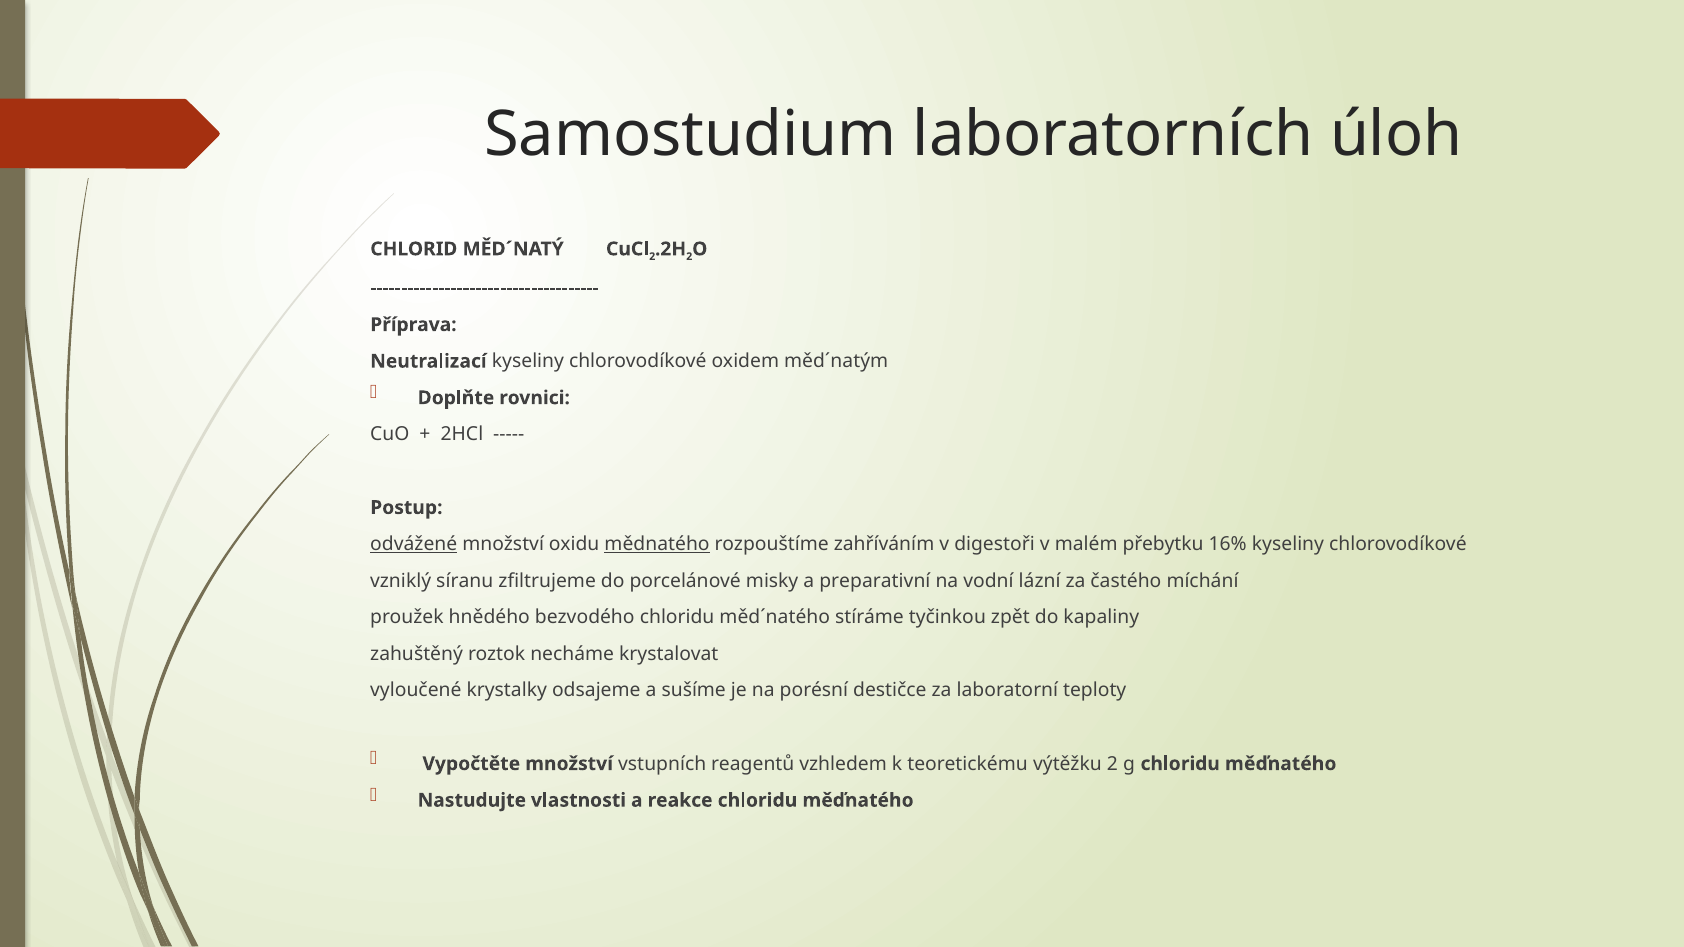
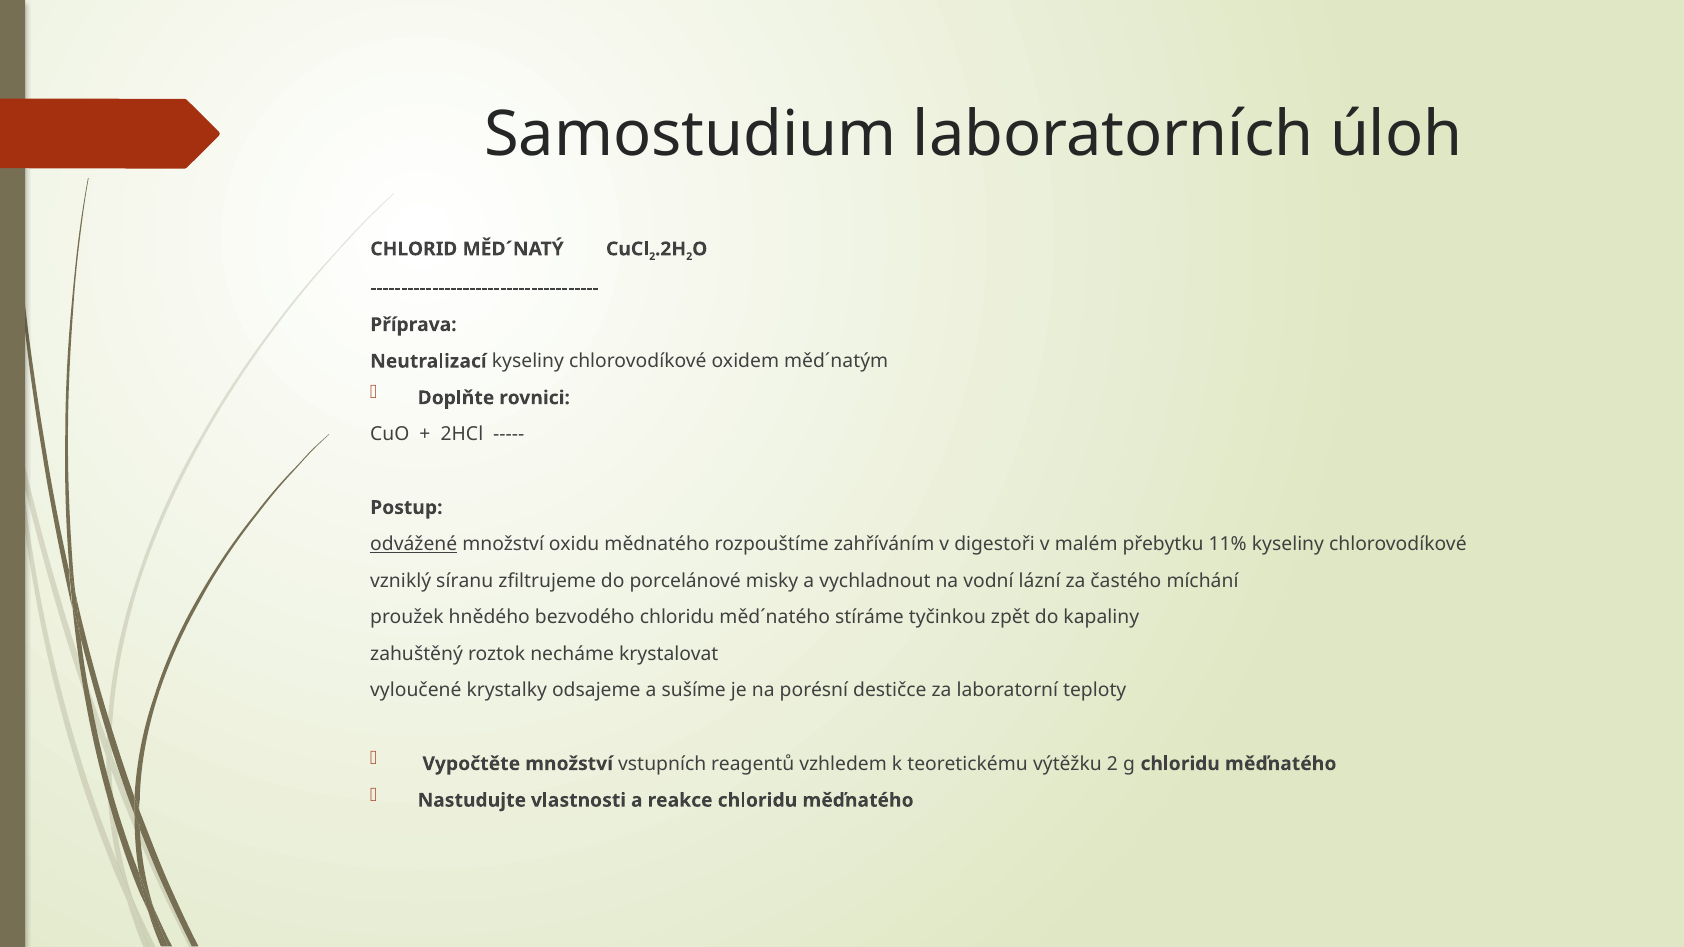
mědnatého underline: present -> none
16%: 16% -> 11%
preparativní: preparativní -> vychladnout
